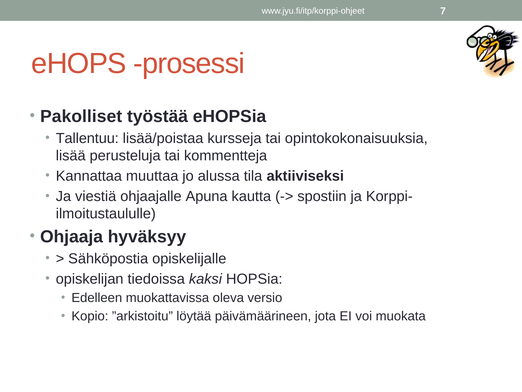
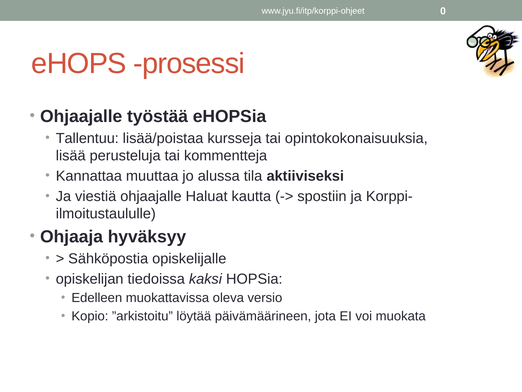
7: 7 -> 0
Pakolliset at (81, 116): Pakolliset -> Ohjaajalle
Apuna: Apuna -> Haluat
